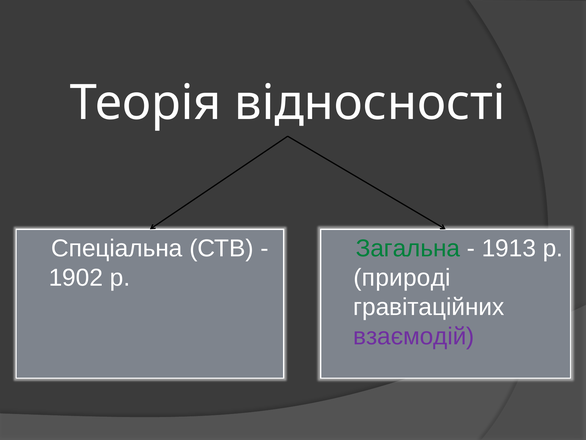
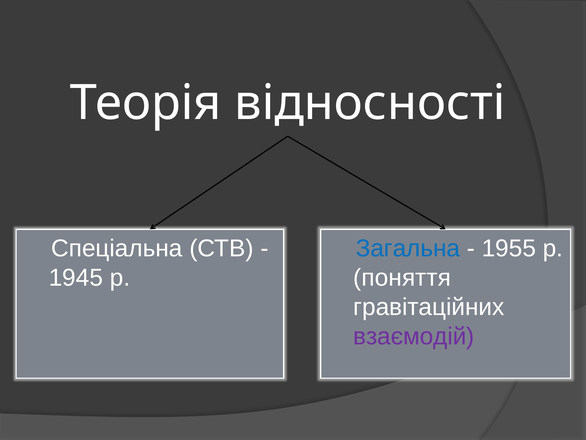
Загальна colour: green -> blue
1913: 1913 -> 1955
1902: 1902 -> 1945
природі: природі -> поняття
